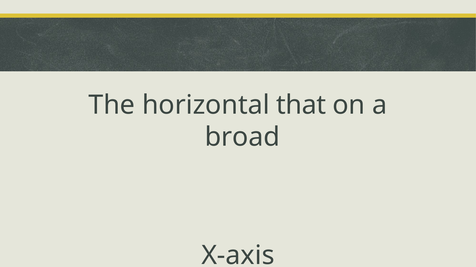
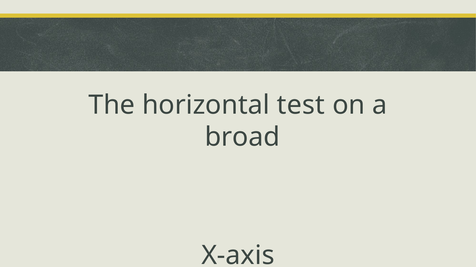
that: that -> test
